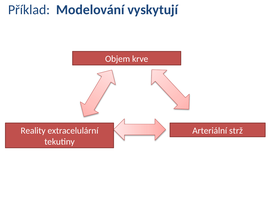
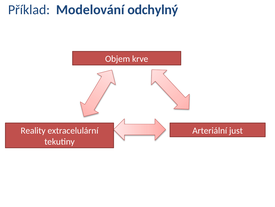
vyskytují: vyskytují -> odchylný
strž: strž -> just
